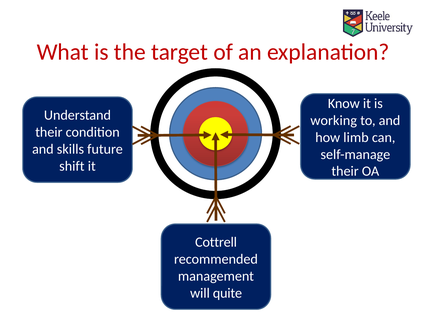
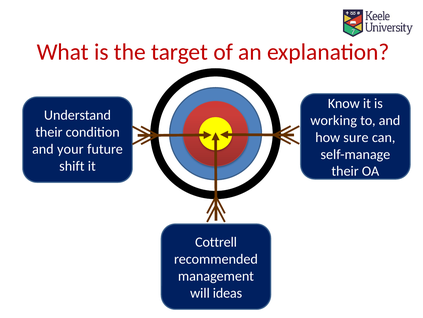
limb: limb -> sure
skills: skills -> your
quite: quite -> ideas
